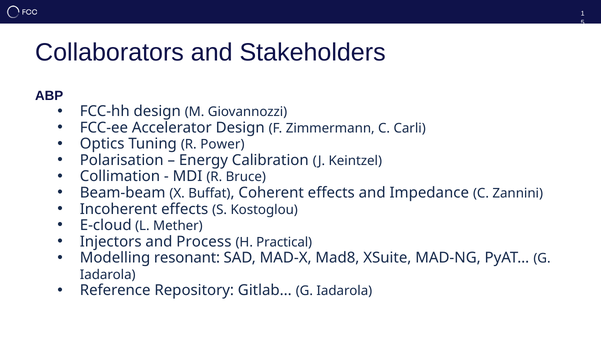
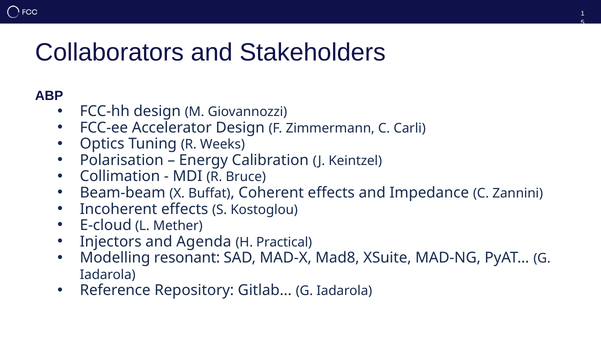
Power: Power -> Weeks
Process: Process -> Agenda
